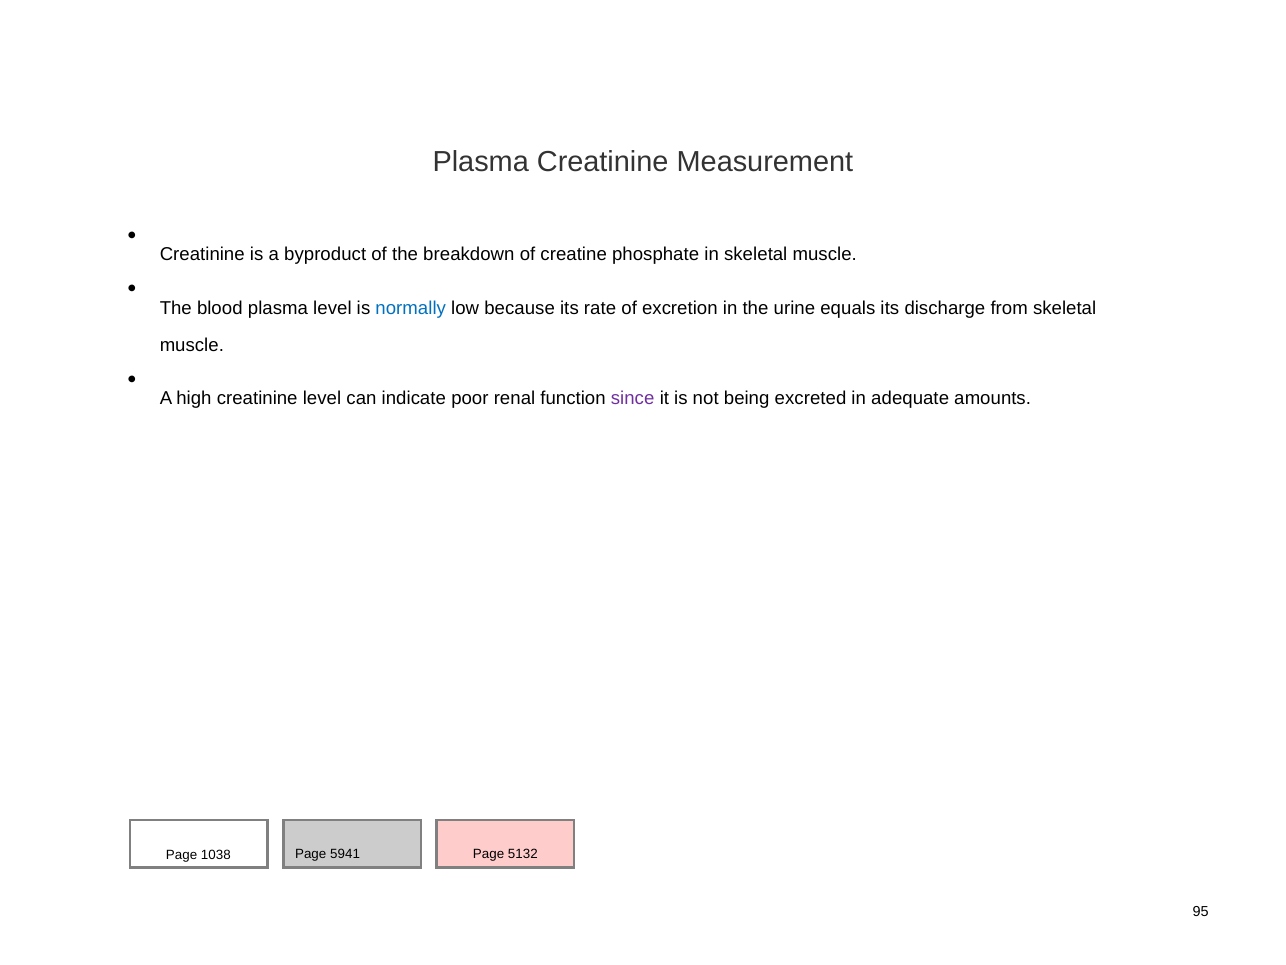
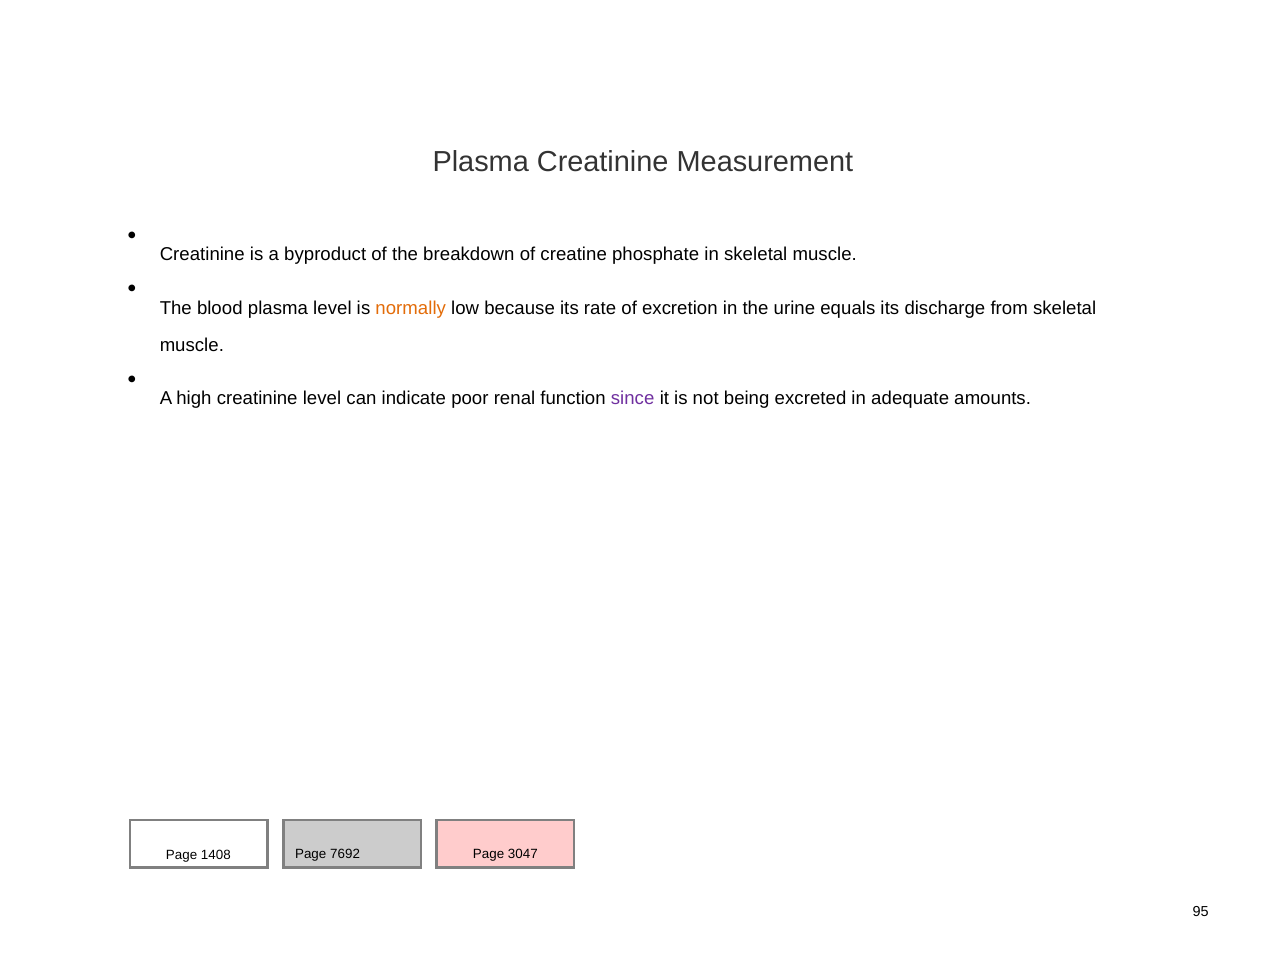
normally colour: blue -> orange
1038: 1038 -> 1408
5941: 5941 -> 7692
5132: 5132 -> 3047
